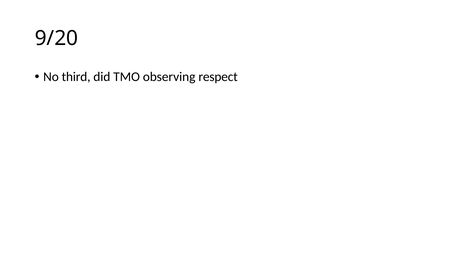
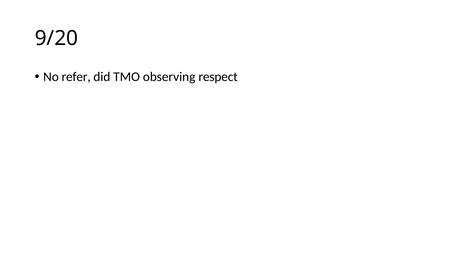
third: third -> refer
